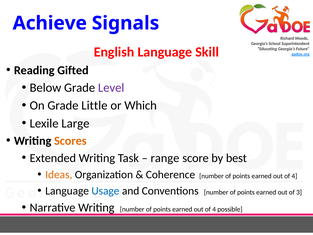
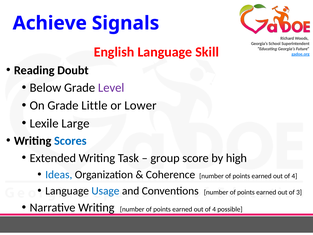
Gifted: Gifted -> Doubt
Which: Which -> Lower
Scores colour: orange -> blue
range: range -> group
best: best -> high
Ideas colour: orange -> blue
